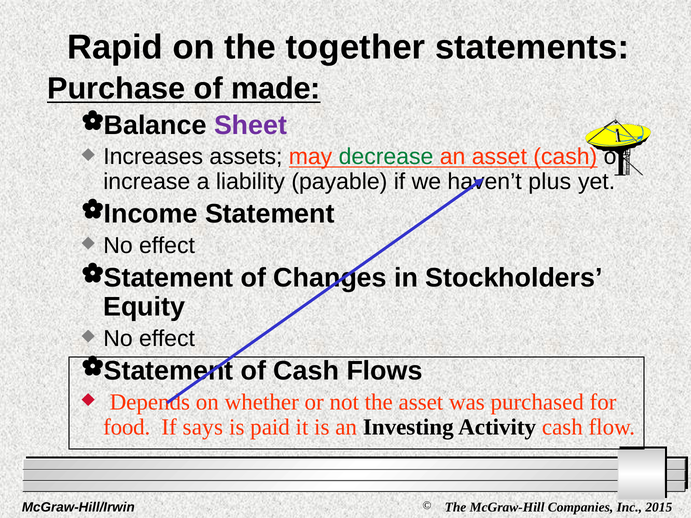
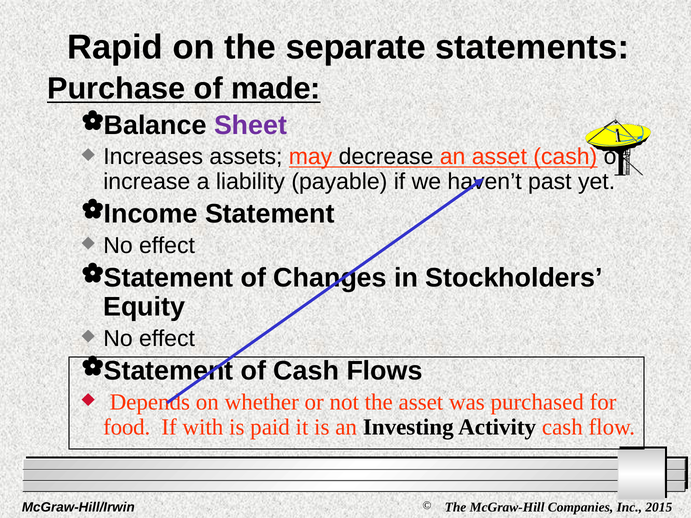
together: together -> separate
decrease colour: green -> black
plus: plus -> past
says: says -> with
